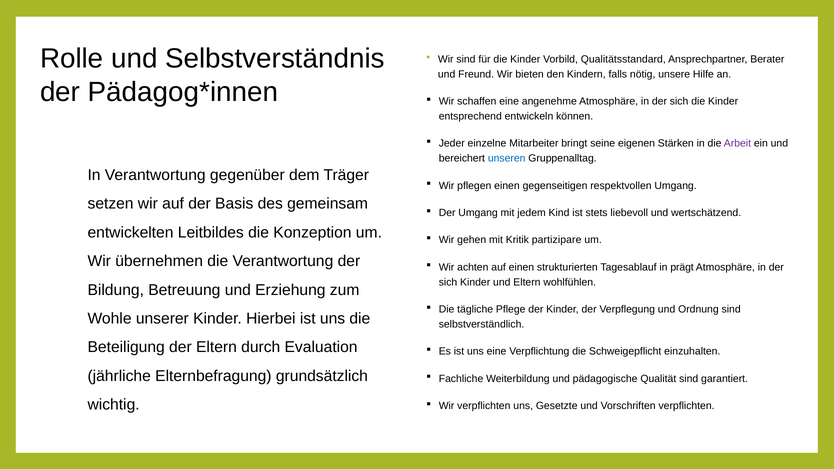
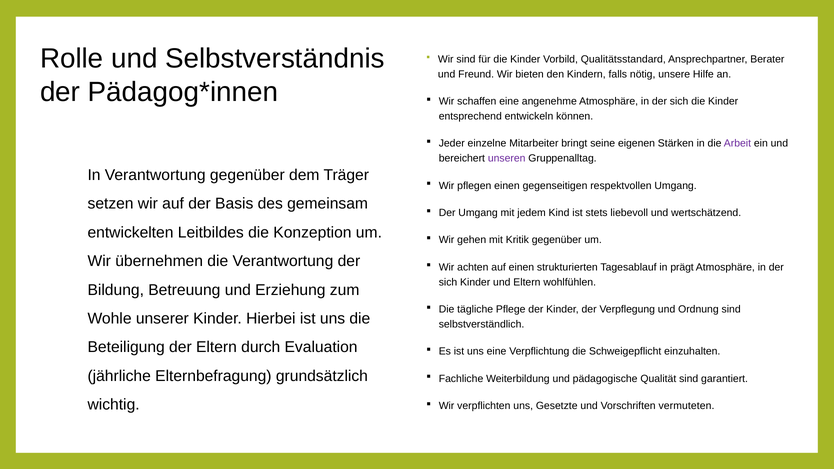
unseren colour: blue -> purple
Kritik partizipare: partizipare -> gegenüber
Vorschriften verpflichten: verpflichten -> vermuteten
